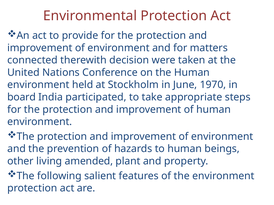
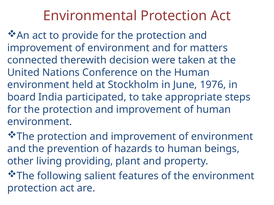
1970: 1970 -> 1976
amended: amended -> providing
